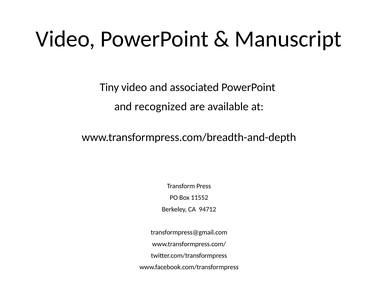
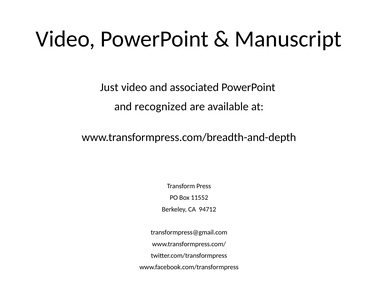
Tiny: Tiny -> Just
